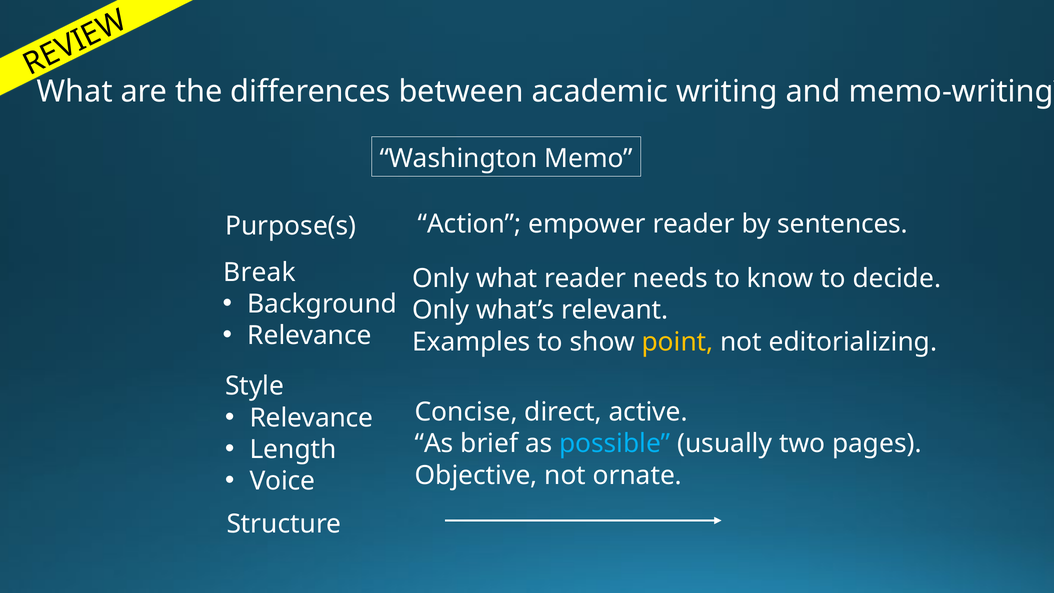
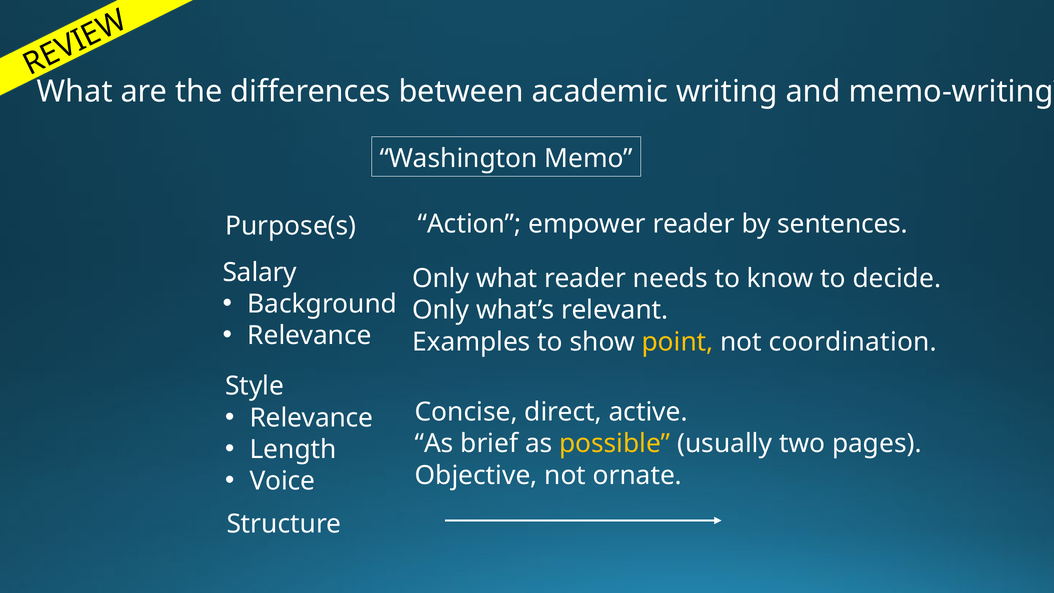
Break: Break -> Salary
editorializing: editorializing -> coordination
possible colour: light blue -> yellow
